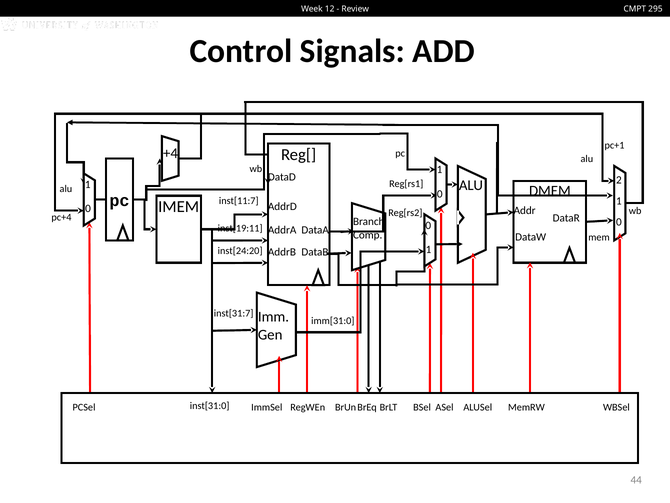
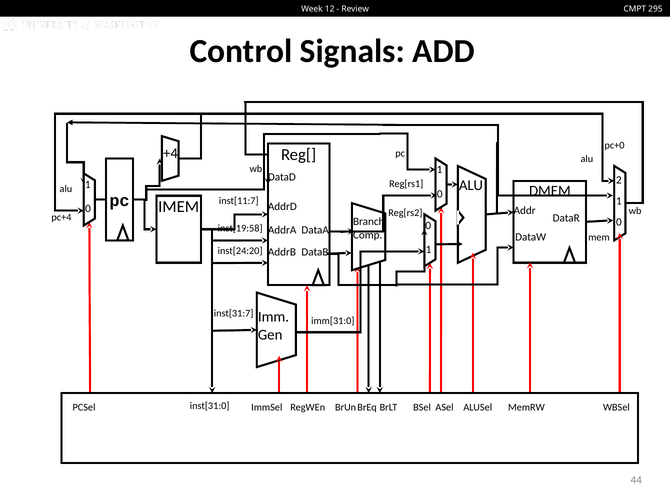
pc+1: pc+1 -> pc+0
inst[19:11: inst[19:11 -> inst[19:58
